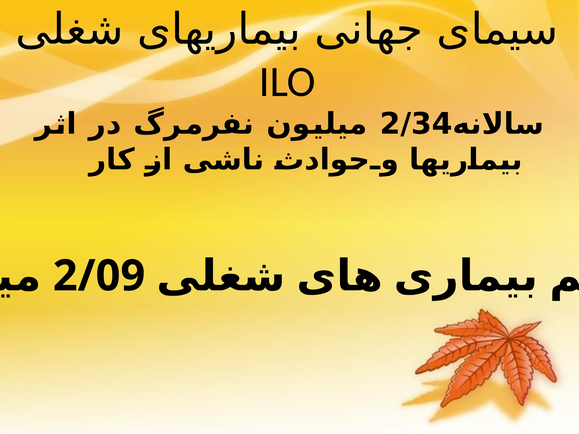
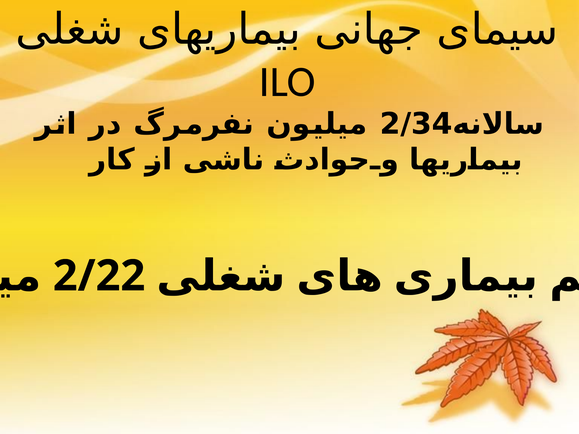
2/09: 2/09 -> 2/22
